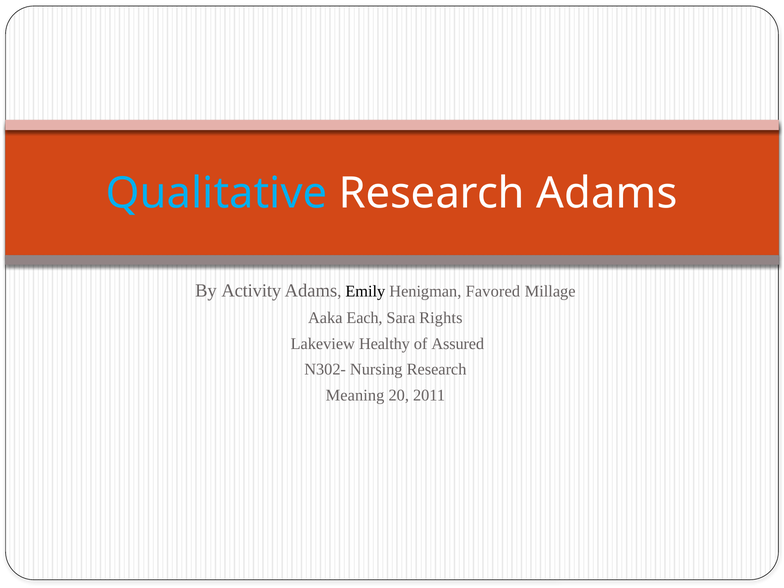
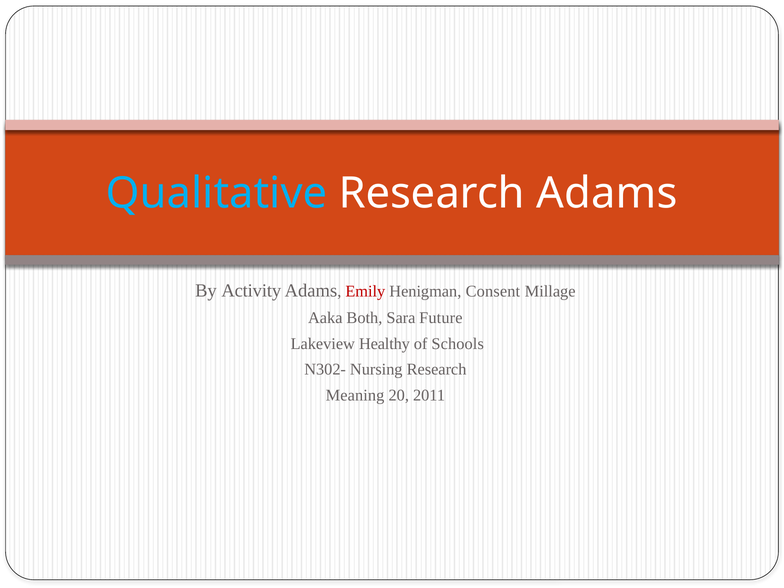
Emily colour: black -> red
Favored: Favored -> Consent
Each: Each -> Both
Rights: Rights -> Future
Assured: Assured -> Schools
